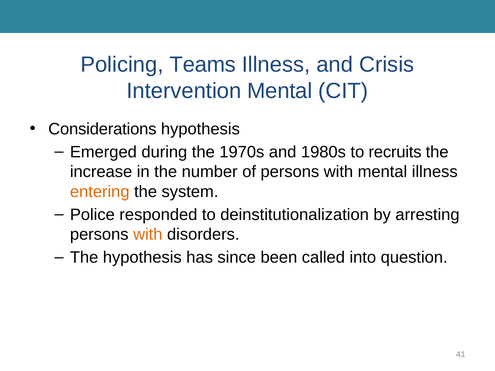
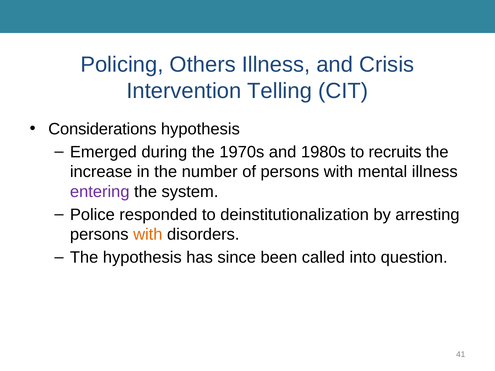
Teams: Teams -> Others
Intervention Mental: Mental -> Telling
entering colour: orange -> purple
